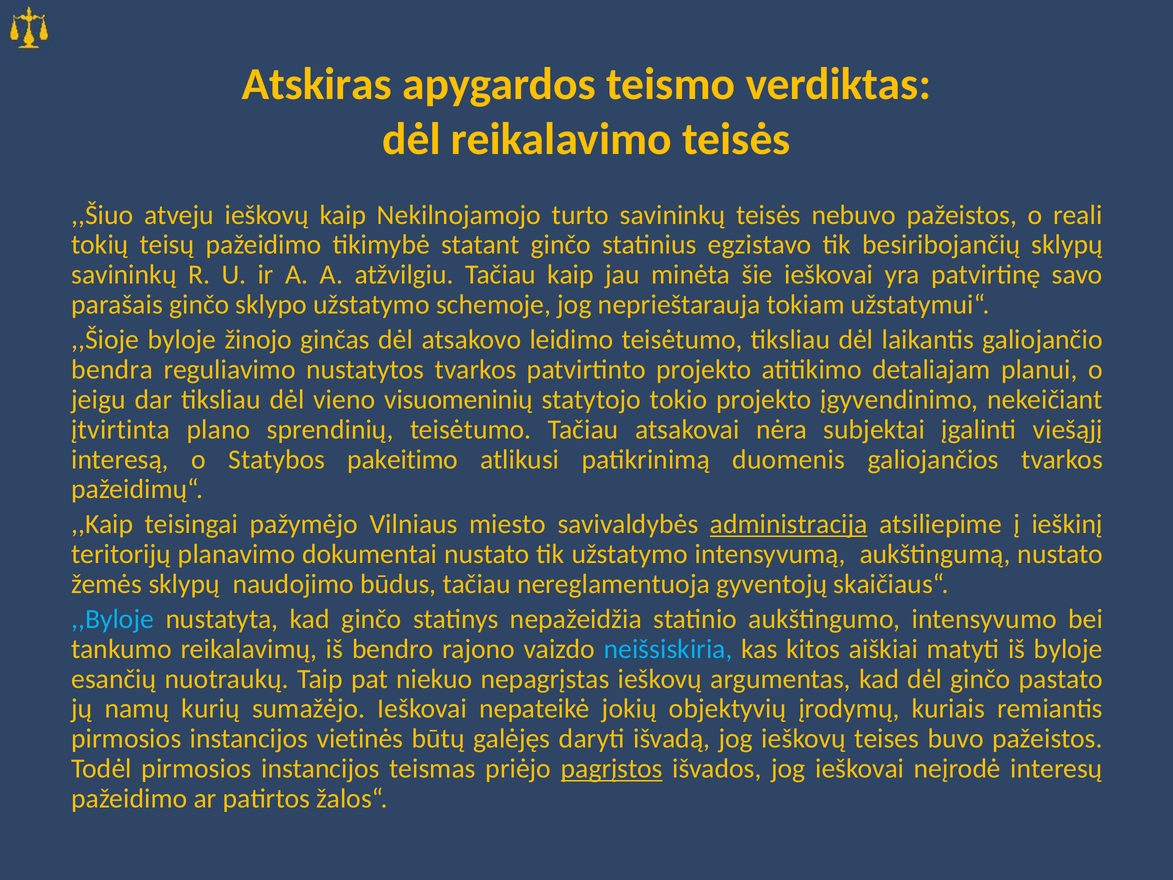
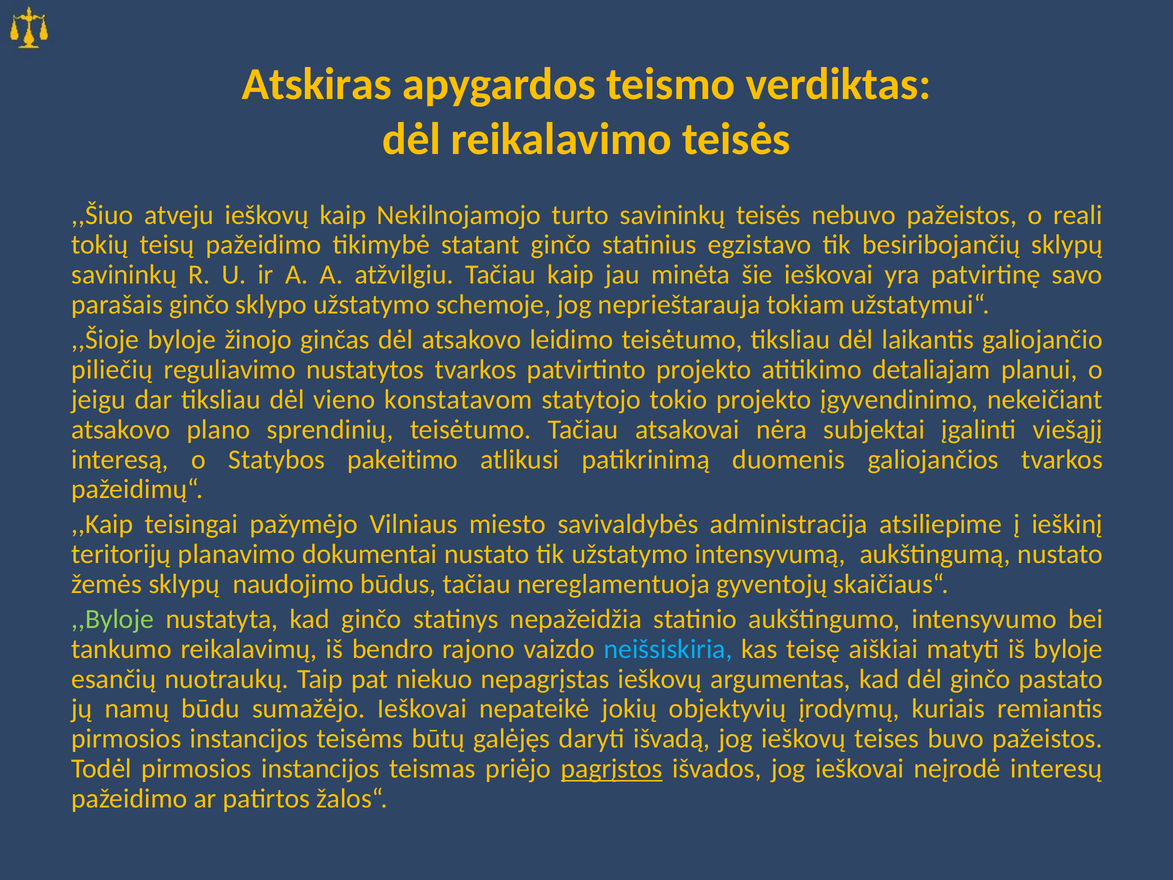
bendra: bendra -> piliečių
visuomeninių: visuomeninių -> konstatavom
įtvirtinta at (121, 429): įtvirtinta -> atsakovo
administracija underline: present -> none
,,Byloje colour: light blue -> light green
kitos: kitos -> teisę
kurių: kurių -> būdu
vietinės: vietinės -> teisėms
